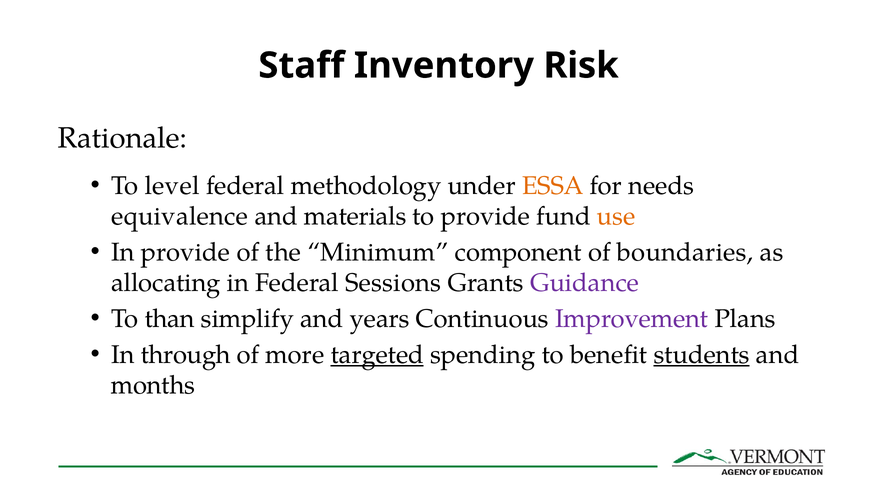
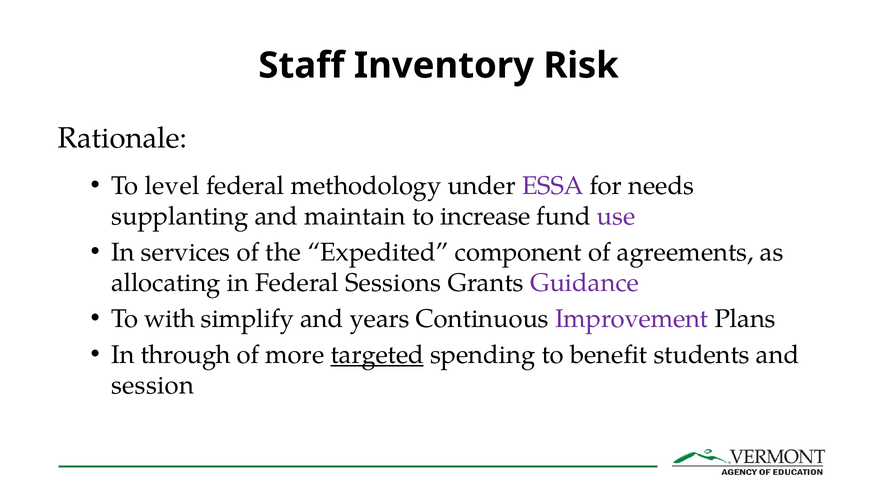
ESSA colour: orange -> purple
equivalence: equivalence -> supplanting
materials: materials -> maintain
to provide: provide -> increase
use colour: orange -> purple
In provide: provide -> services
Minimum: Minimum -> Expedited
boundaries: boundaries -> agreements
than: than -> with
students underline: present -> none
months: months -> session
